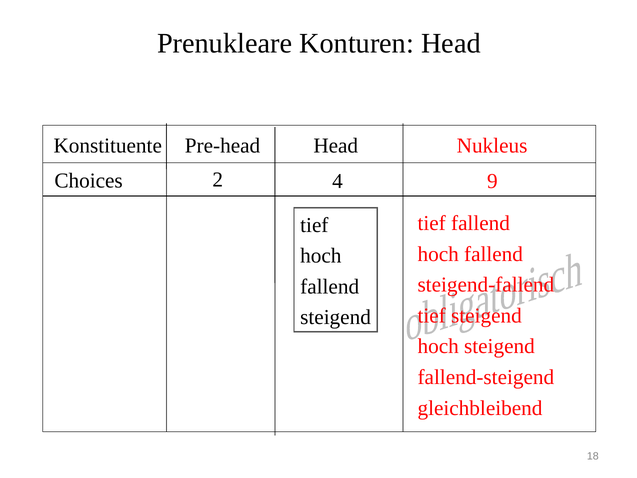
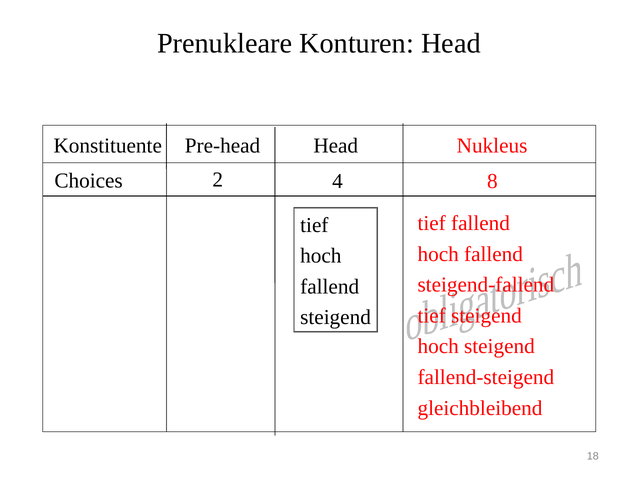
9: 9 -> 8
